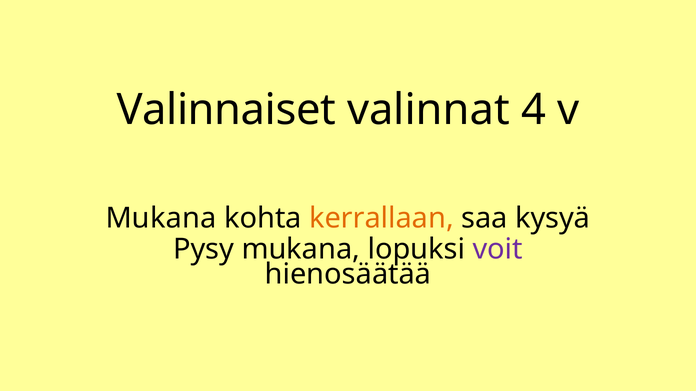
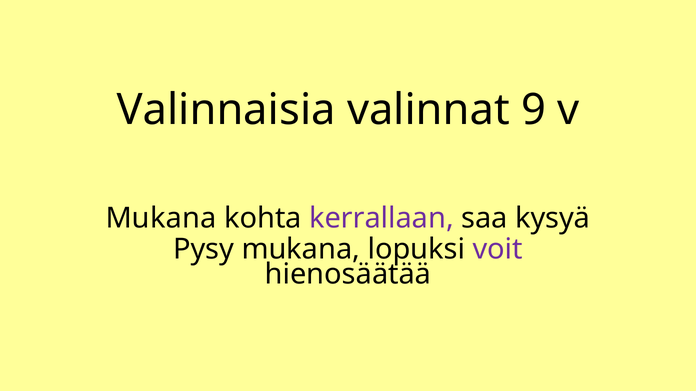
Valinnaiset: Valinnaiset -> Valinnaisia
4: 4 -> 9
kerrallaan colour: orange -> purple
